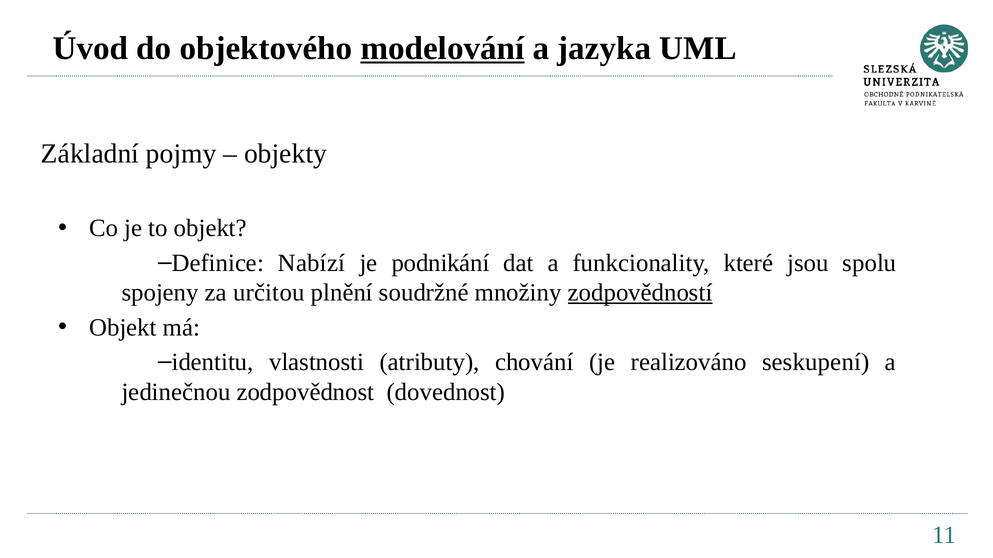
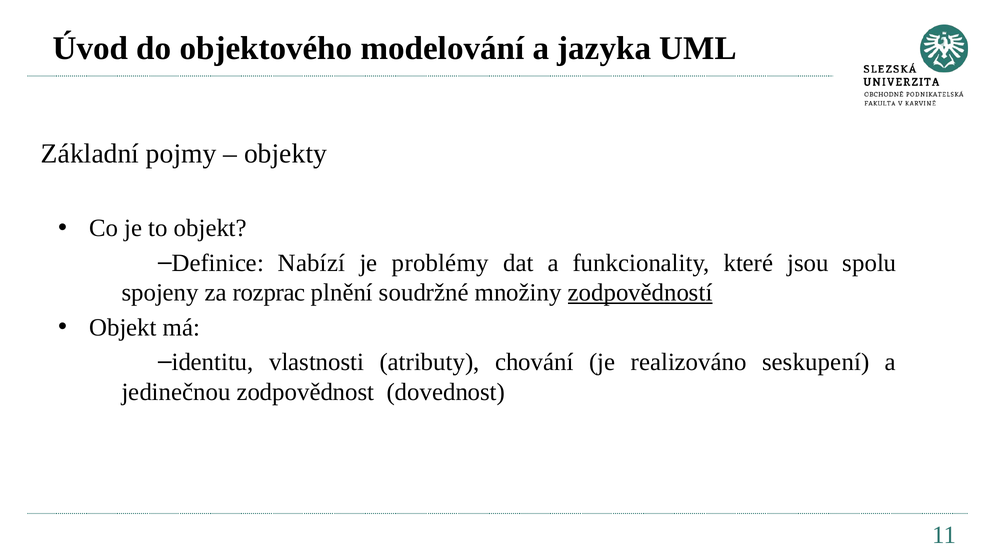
modelování underline: present -> none
podnikání: podnikání -> problémy
určitou: určitou -> rozprac
